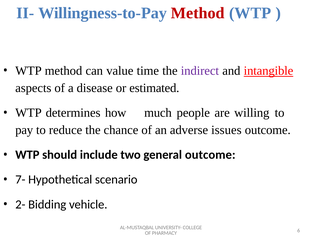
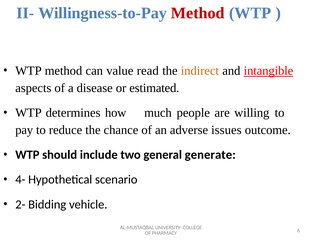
time: time -> read
indirect colour: purple -> orange
general outcome: outcome -> generate
7-: 7- -> 4-
